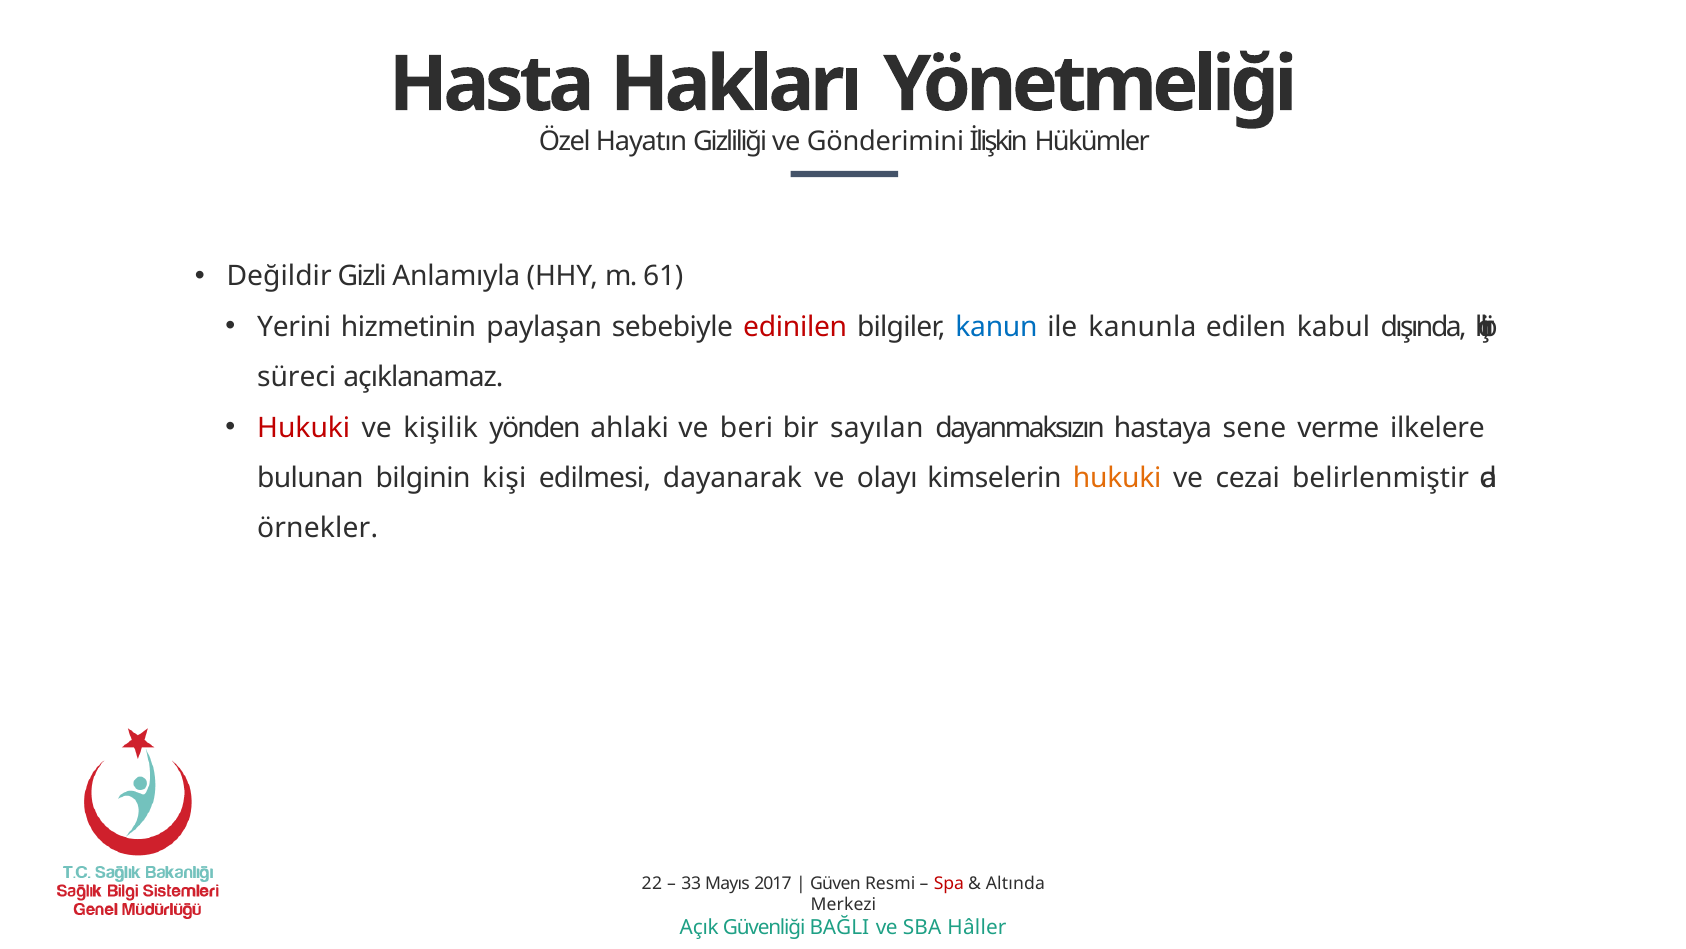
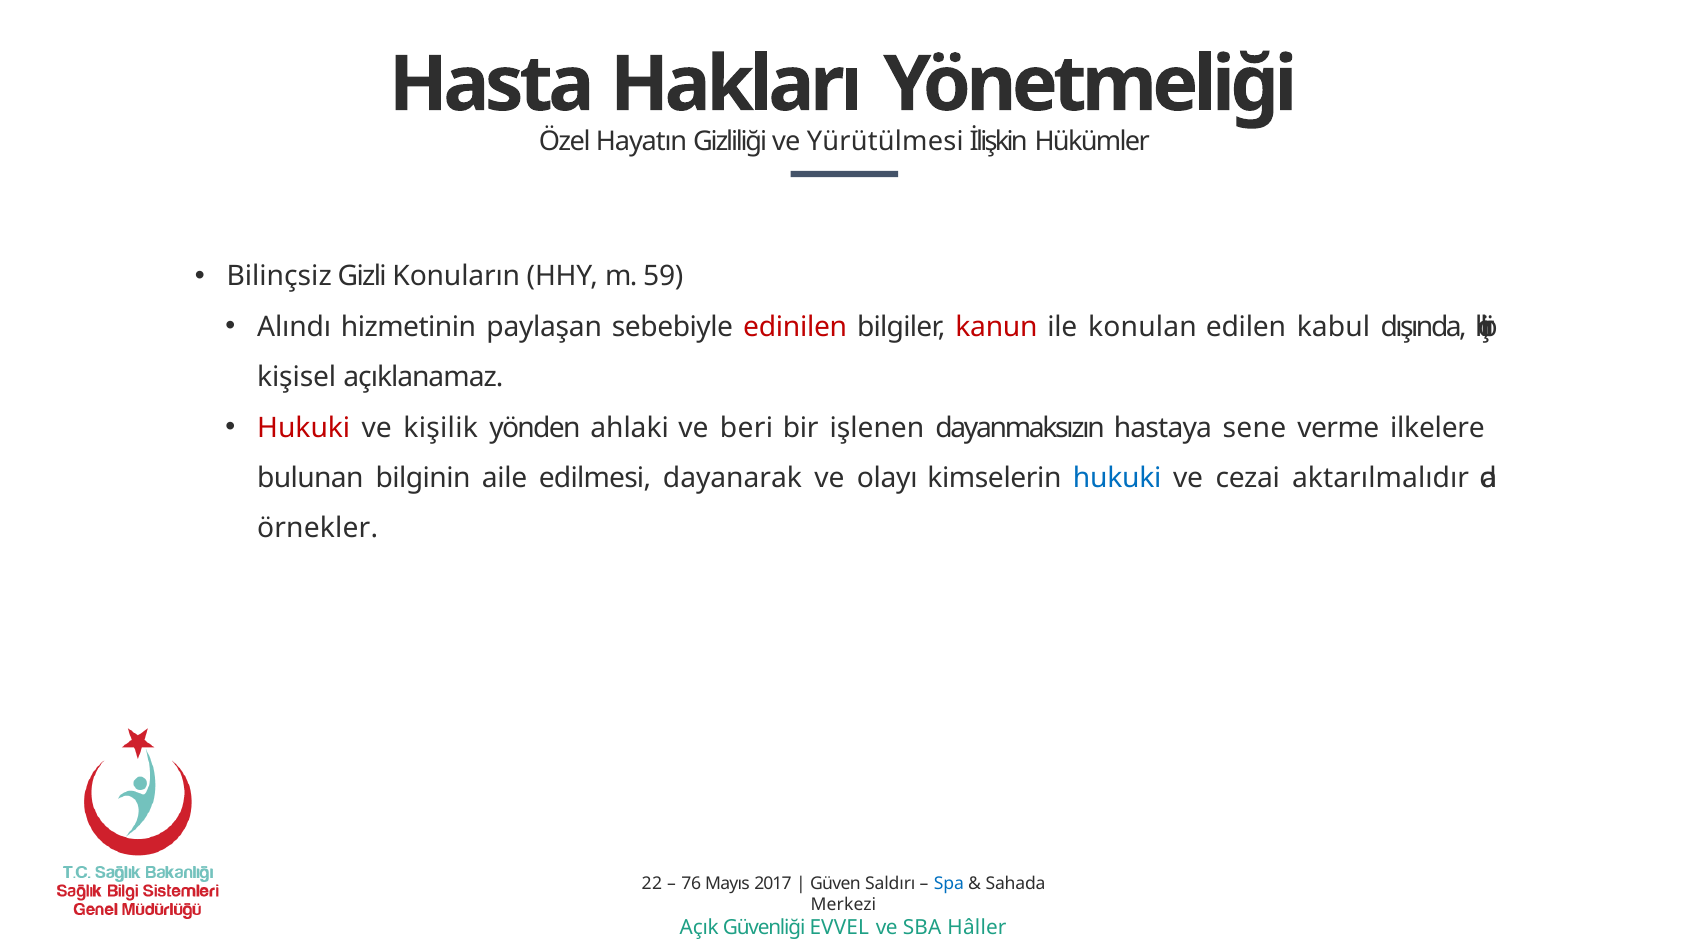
Gönderimini: Gönderimini -> Yürütülmesi
Değildir: Değildir -> Bilinçsiz
Anlamıyla: Anlamıyla -> Konuların
61: 61 -> 59
Yerini: Yerini -> Alındı
kanun colour: blue -> red
kanunla: kanunla -> konulan
süreci: süreci -> kişisel
sayılan: sayılan -> işlenen
kişi: kişi -> aile
hukuki at (1117, 478) colour: orange -> blue
belirlenmiştir: belirlenmiştir -> aktarılmalıdır
33: 33 -> 76
Resmi: Resmi -> Saldırı
Spa colour: red -> blue
Altında: Altında -> Sahada
BAĞLI: BAĞLI -> EVVEL
